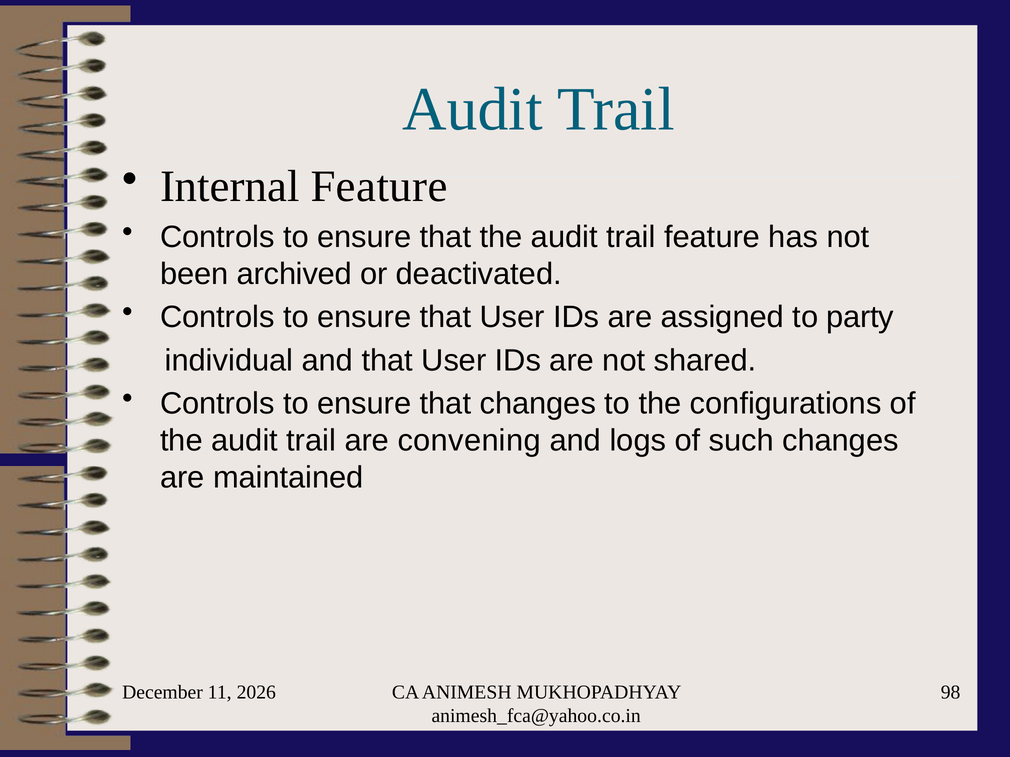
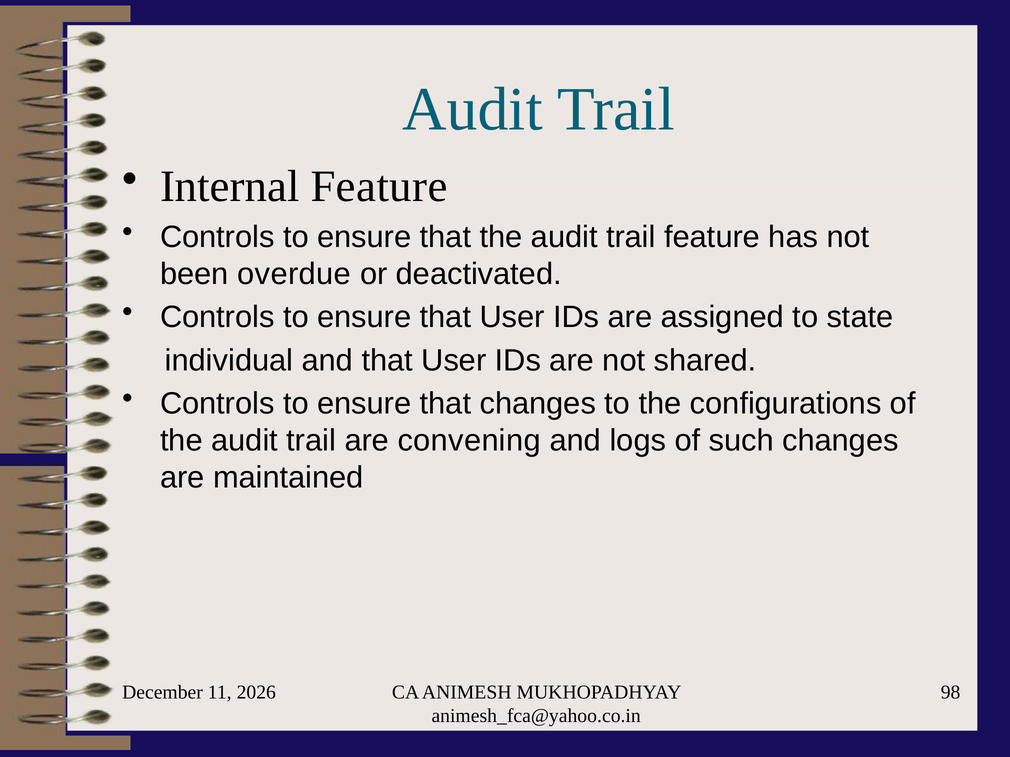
archived: archived -> overdue
party: party -> state
